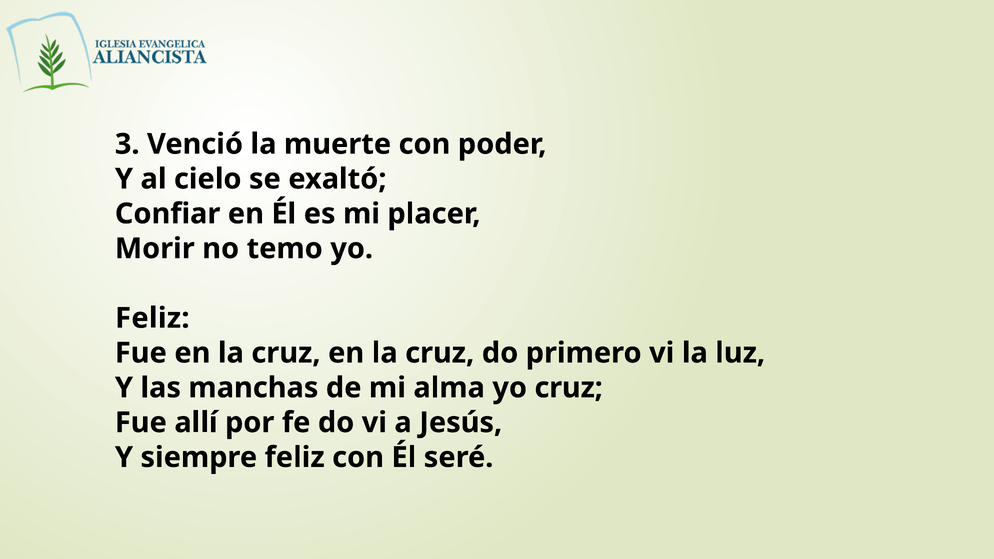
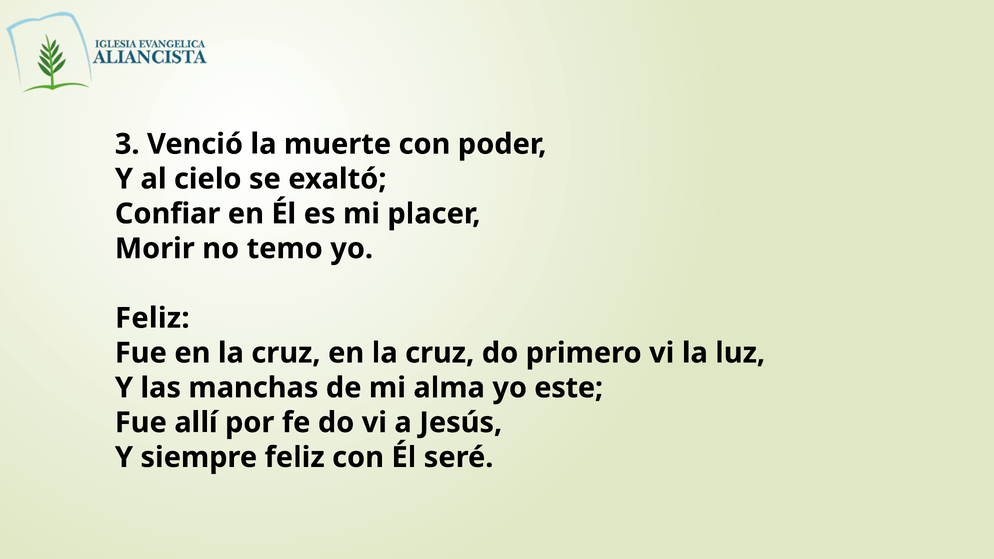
yo cruz: cruz -> este
